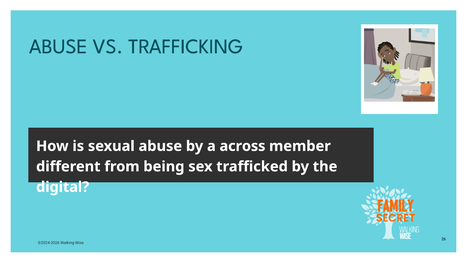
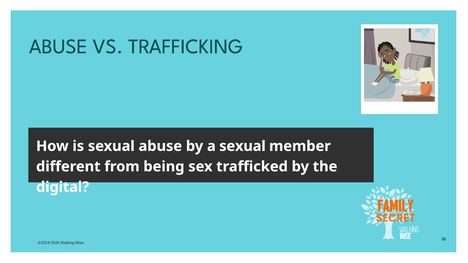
a across: across -> sexual
